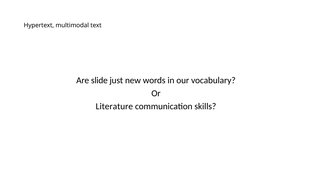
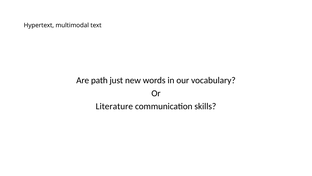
slide: slide -> path
